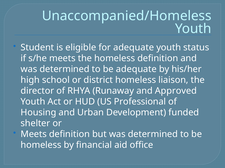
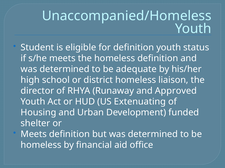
for adequate: adequate -> definition
Professional: Professional -> Extenuating
